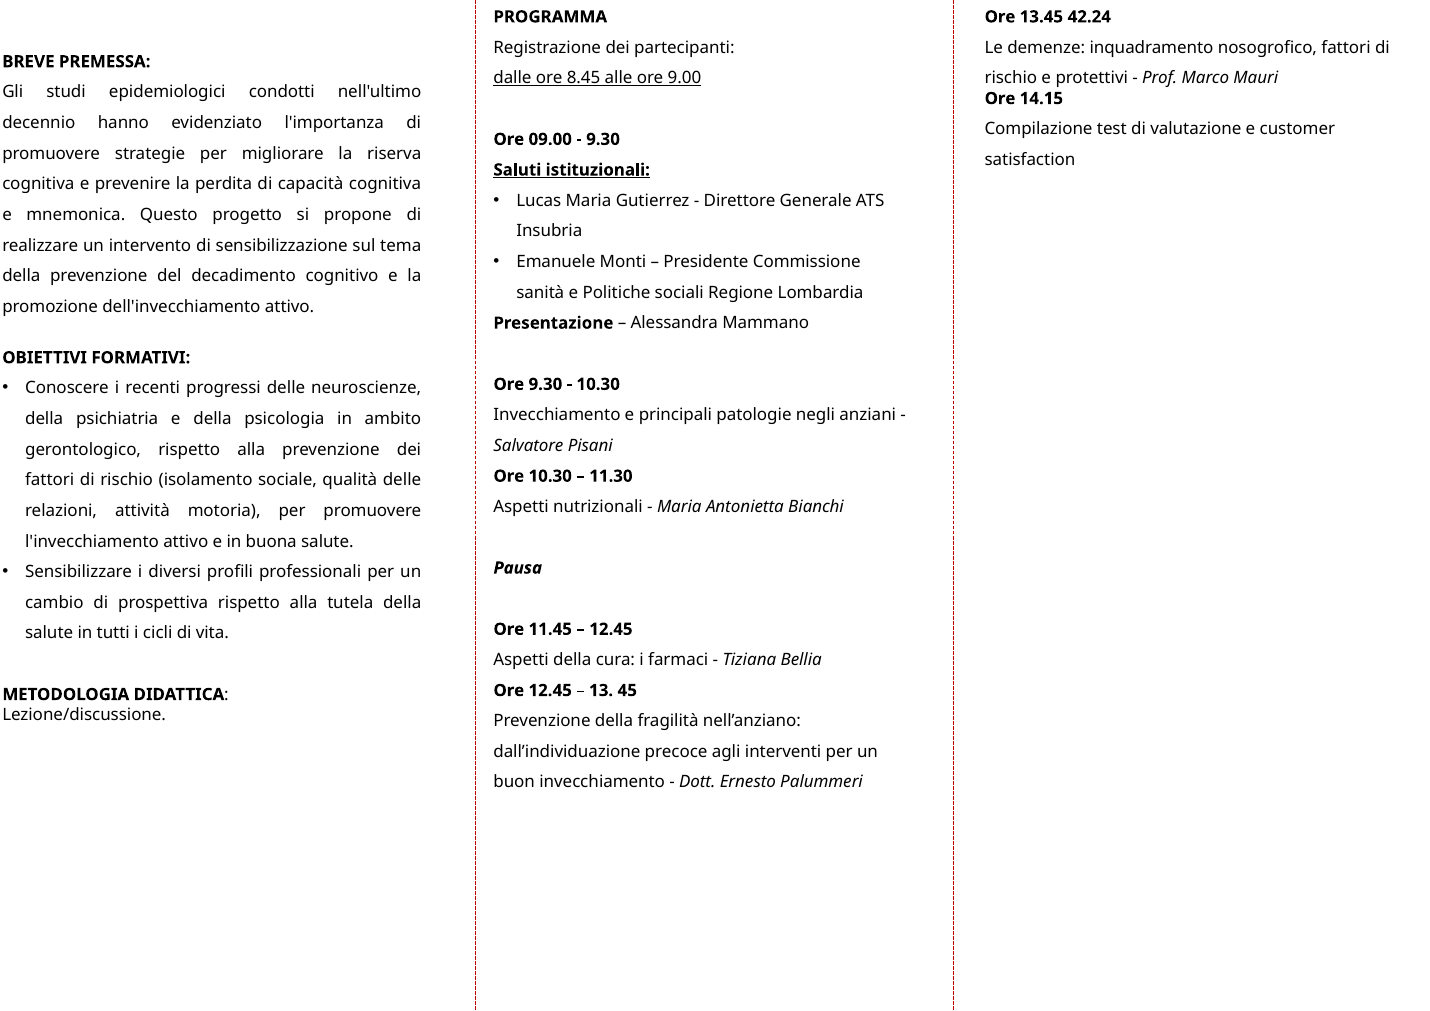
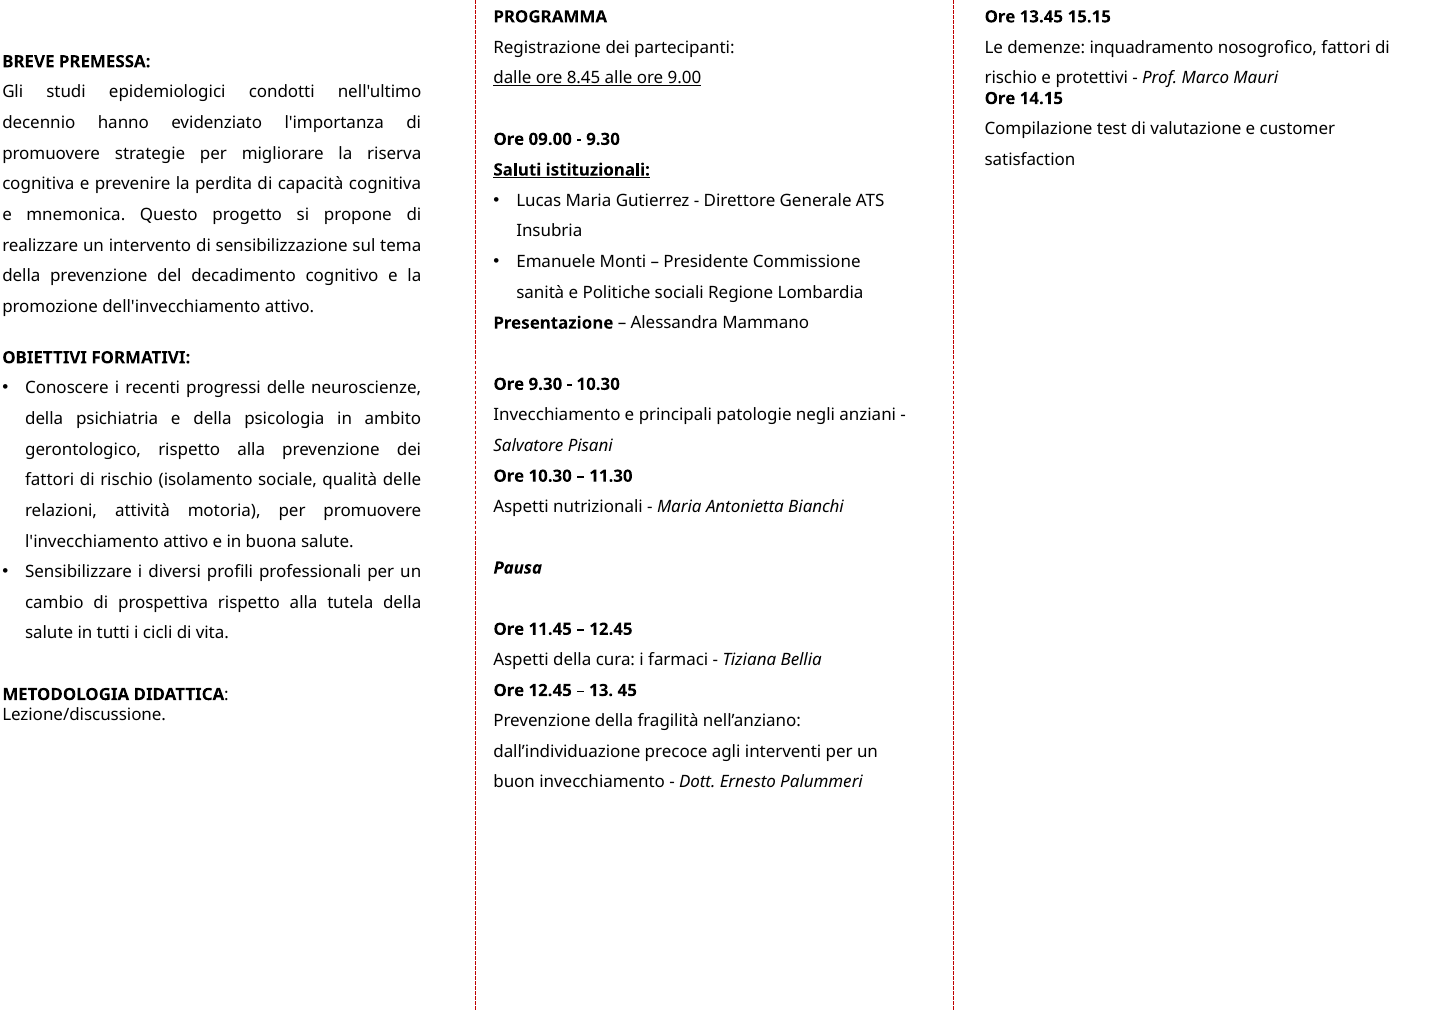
42.24: 42.24 -> 15.15
